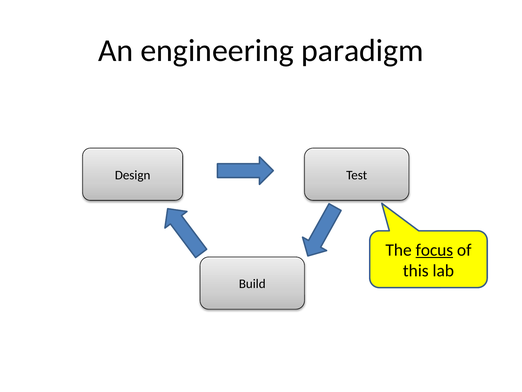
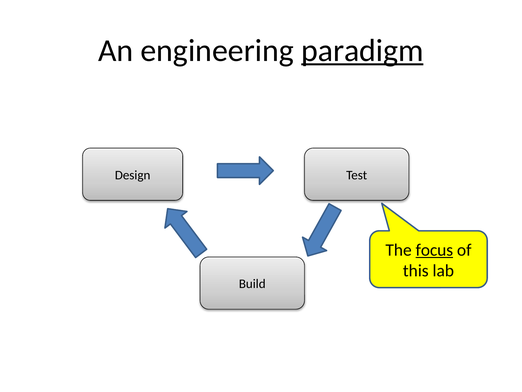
paradigm underline: none -> present
